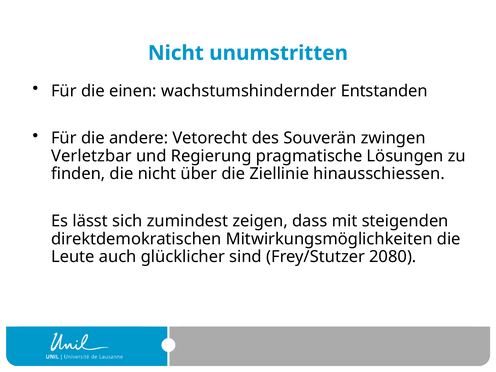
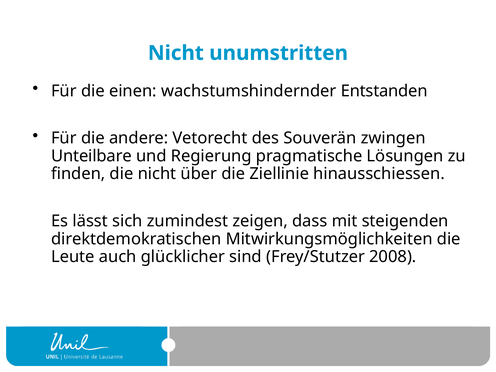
Verletzbar: Verletzbar -> Unteilbare
2080: 2080 -> 2008
